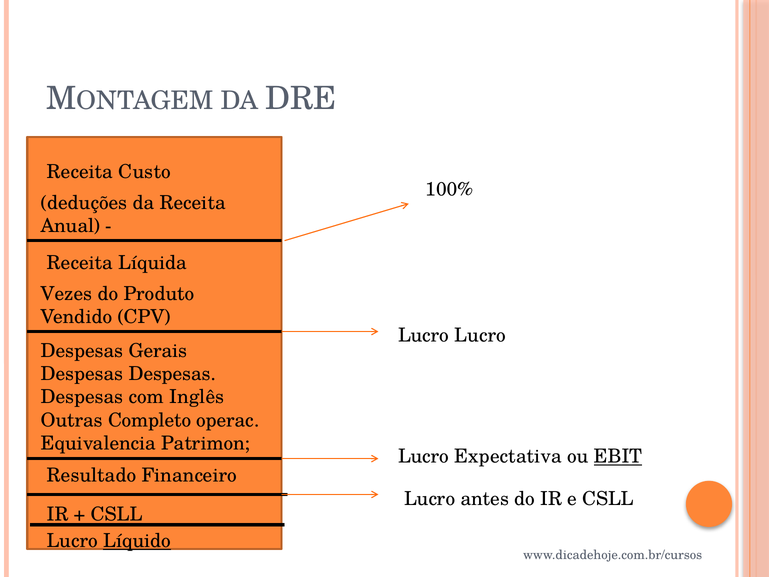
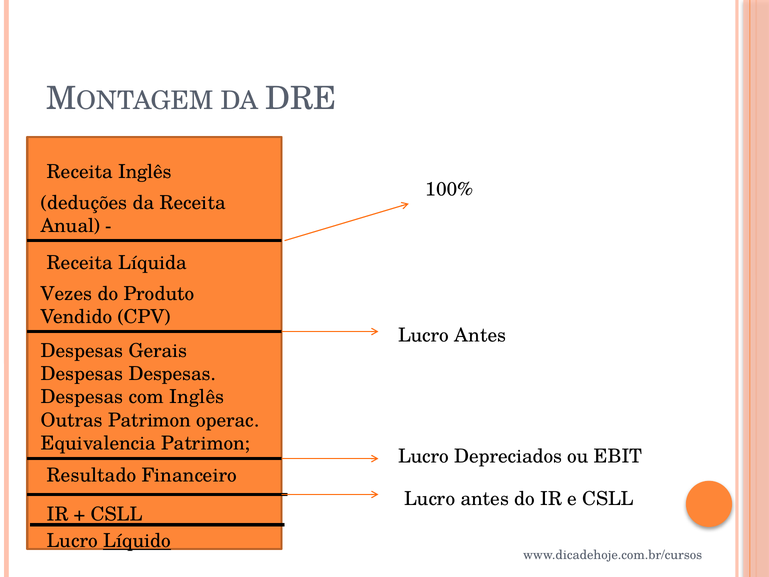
Receita Custo: Custo -> Inglês
Lucro at (480, 335): Lucro -> Antes
Outras Completo: Completo -> Patrimon
Expectativa: Expectativa -> Depreciados
EBIT underline: present -> none
